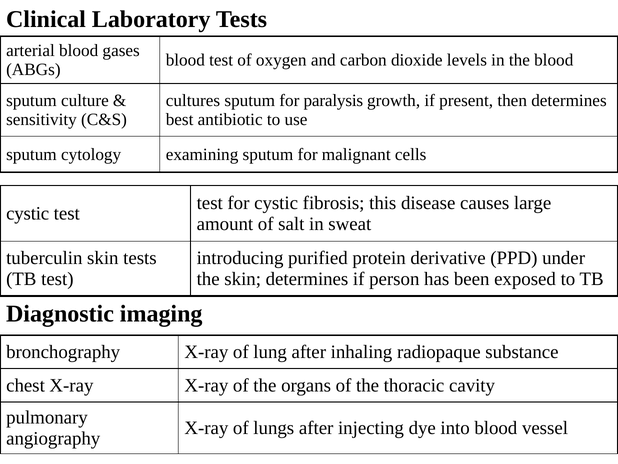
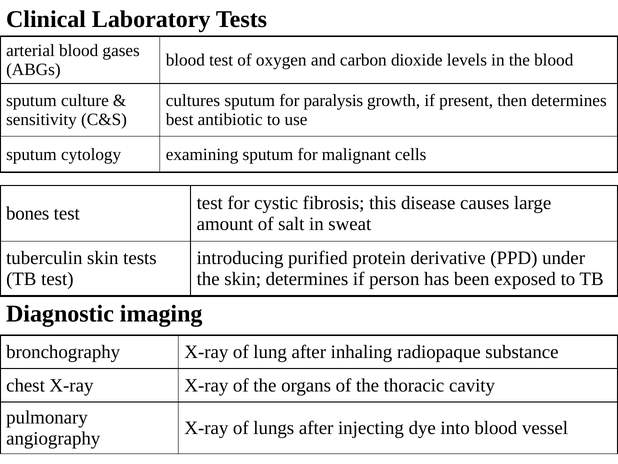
cystic at (28, 213): cystic -> bones
